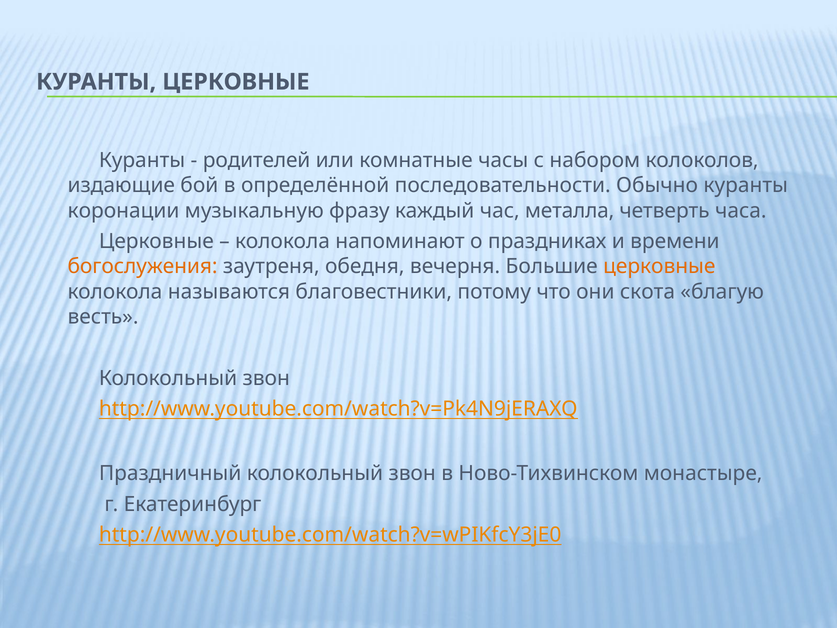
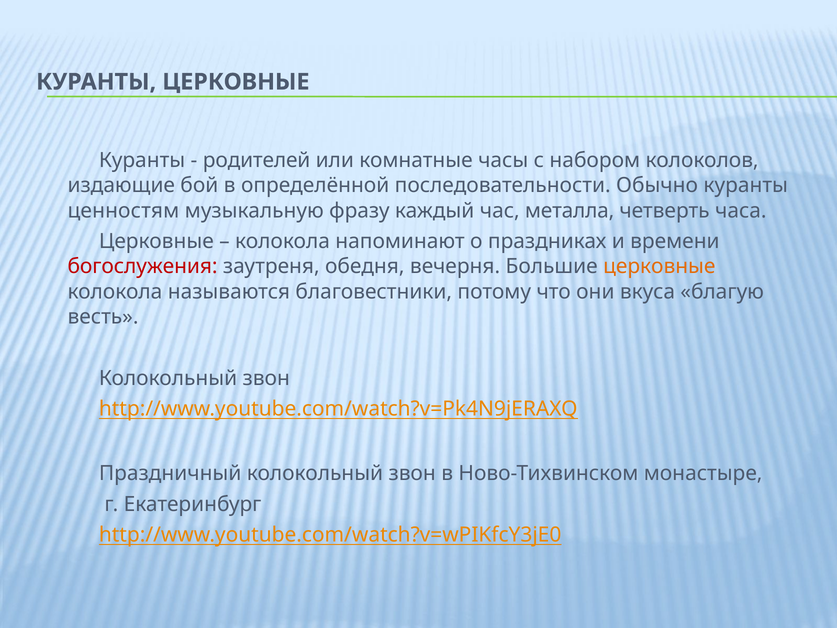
коронации: коронации -> ценностям
богослужения colour: orange -> red
скота: скота -> вкуса
